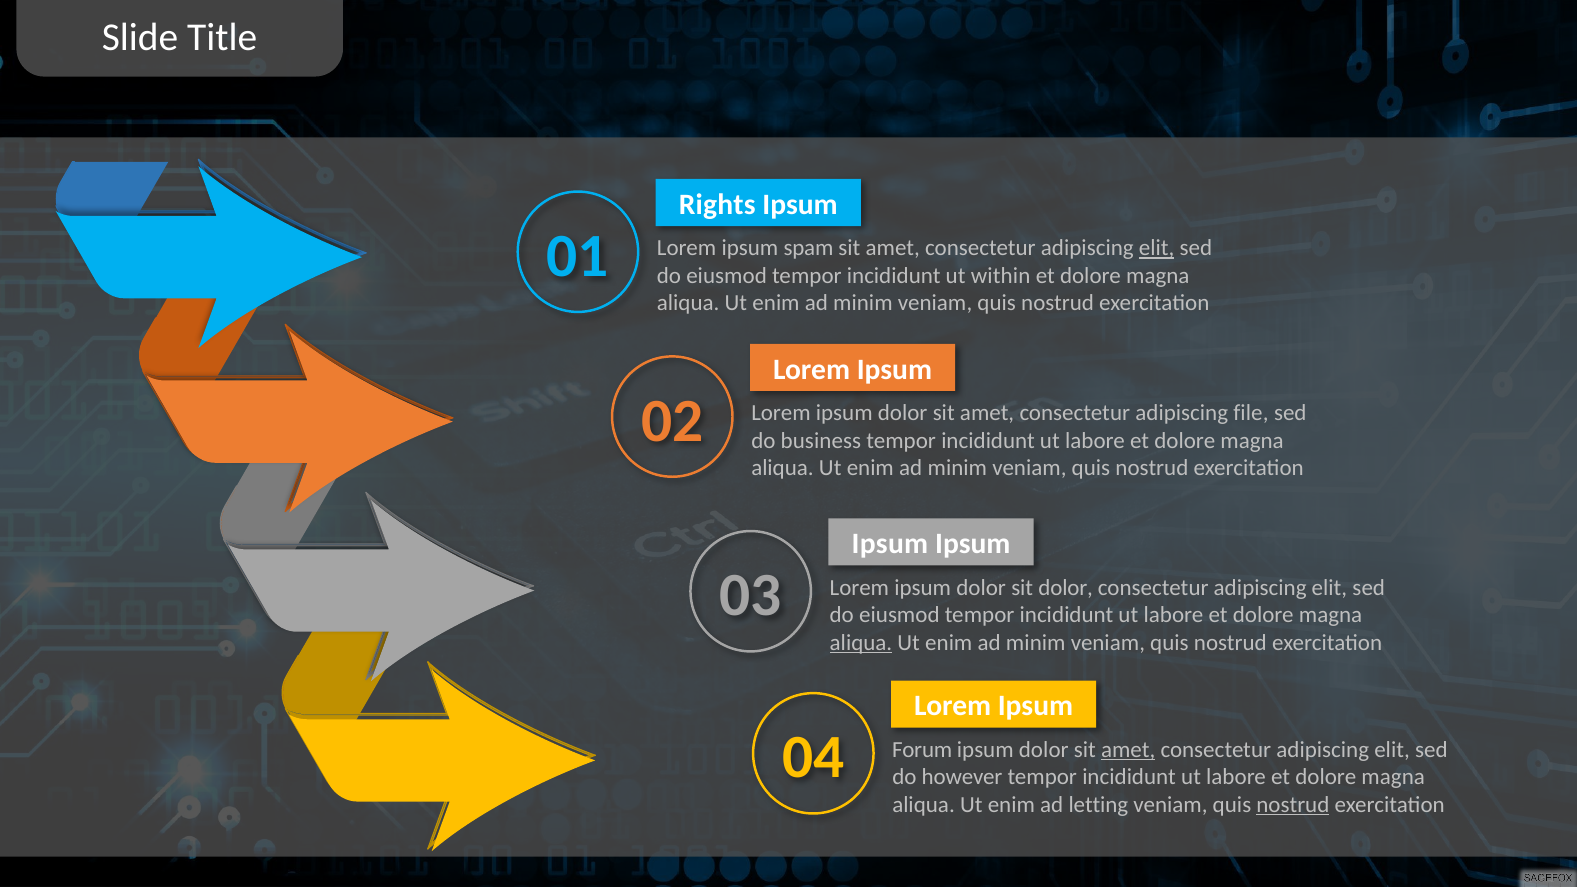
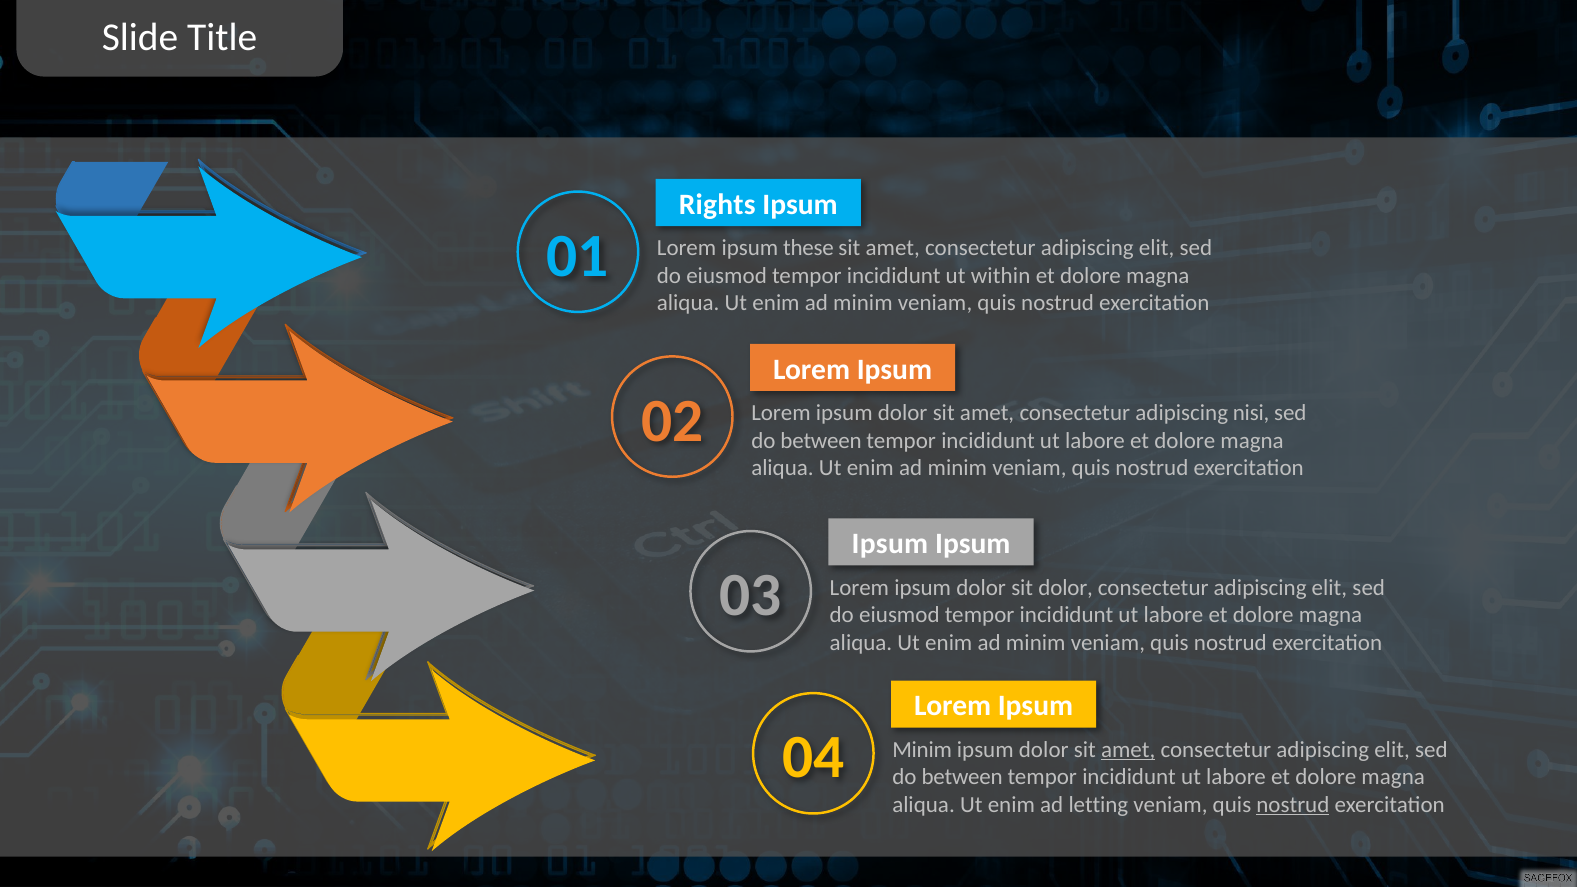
spam: spam -> these
elit at (1157, 248) underline: present -> none
file: file -> nisi
business at (821, 441): business -> between
aliqua at (861, 643) underline: present -> none
04 Forum: Forum -> Minim
however at (962, 777): however -> between
